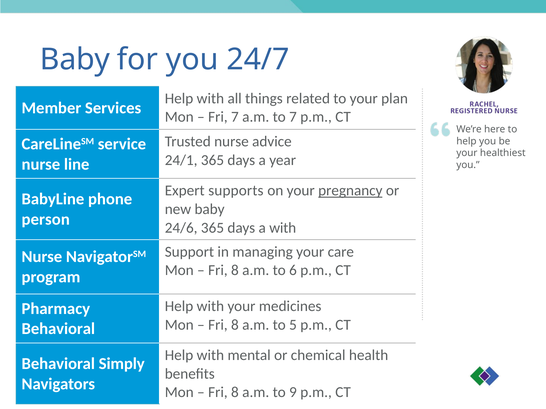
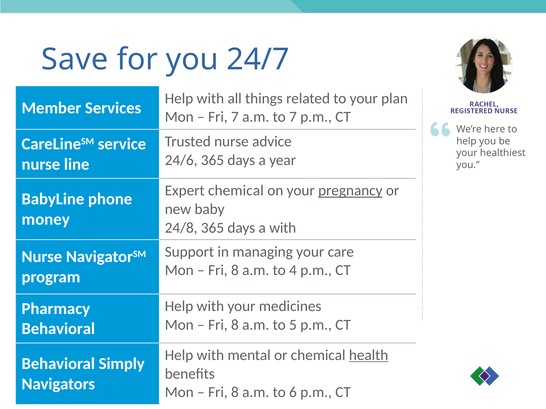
Baby at (75, 59): Baby -> Save
24/1: 24/1 -> 24/6
Expert supports: supports -> chemical
person: person -> money
24/6: 24/6 -> 24/8
6: 6 -> 4
health underline: none -> present
9: 9 -> 6
